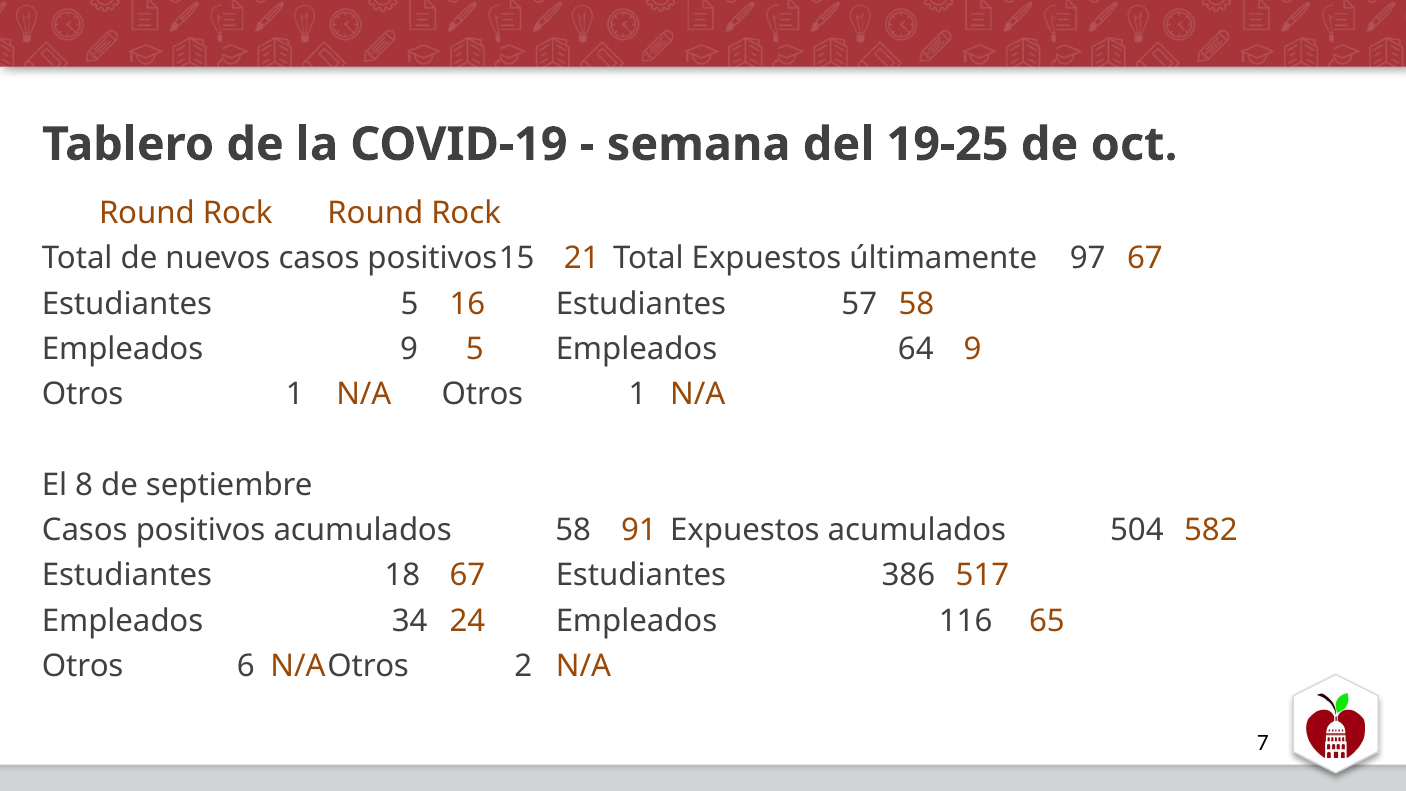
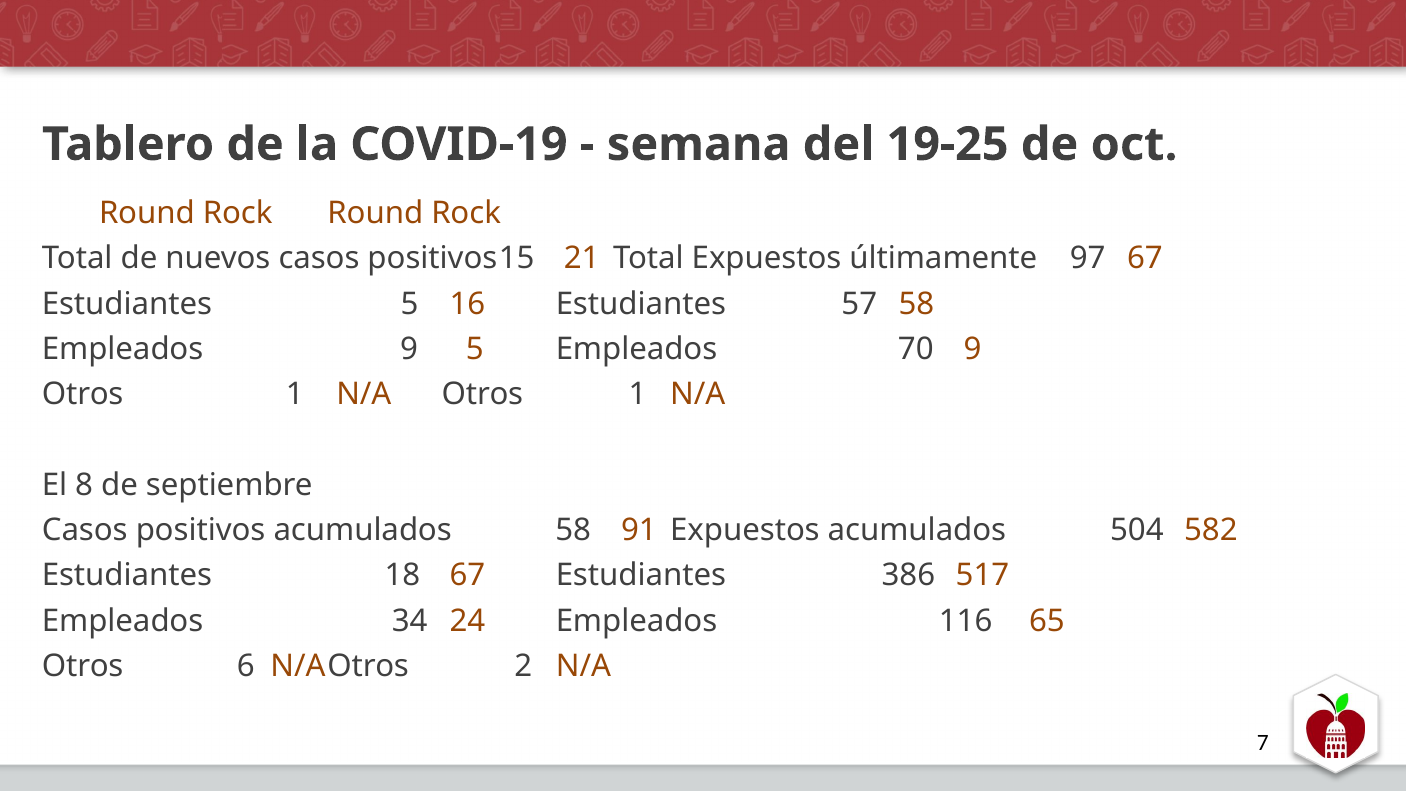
64: 64 -> 70
